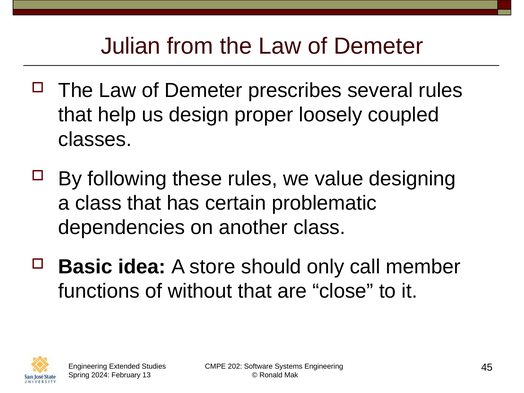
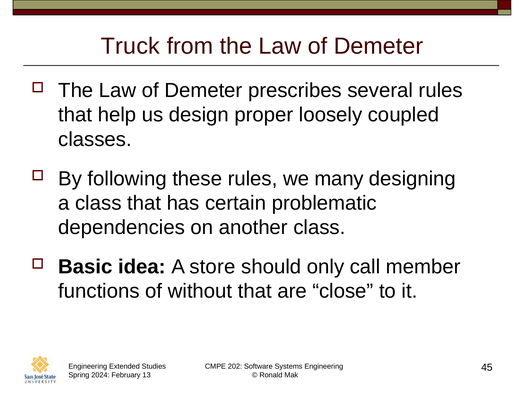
Julian: Julian -> Truck
value: value -> many
